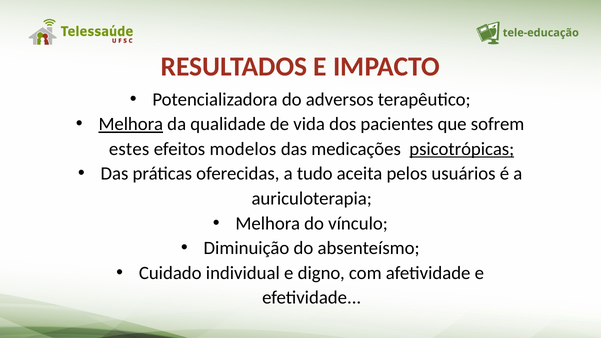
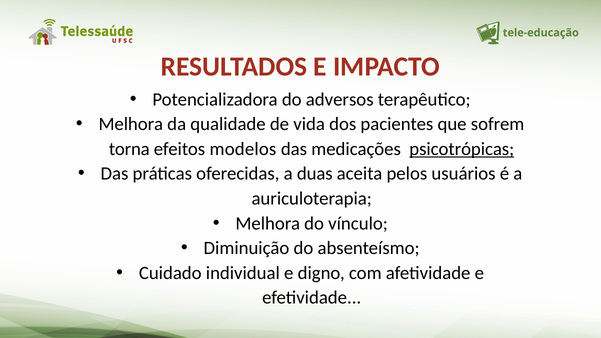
Melhora at (131, 124) underline: present -> none
estes: estes -> torna
tudo: tudo -> duas
